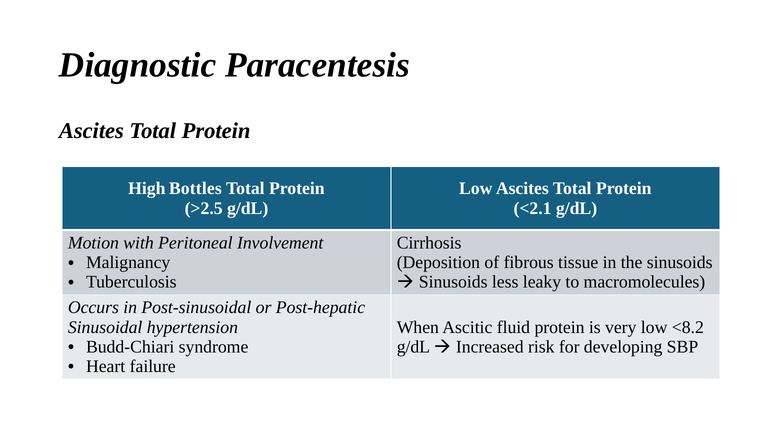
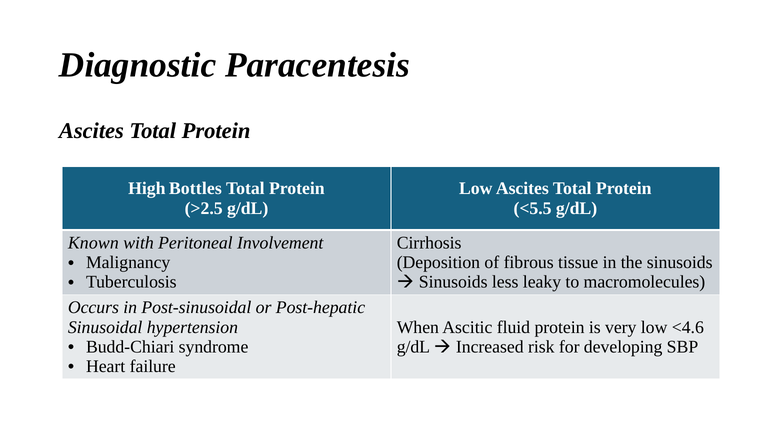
<2.1: <2.1 -> <5.5
Motion: Motion -> Known
<8.2: <8.2 -> <4.6
